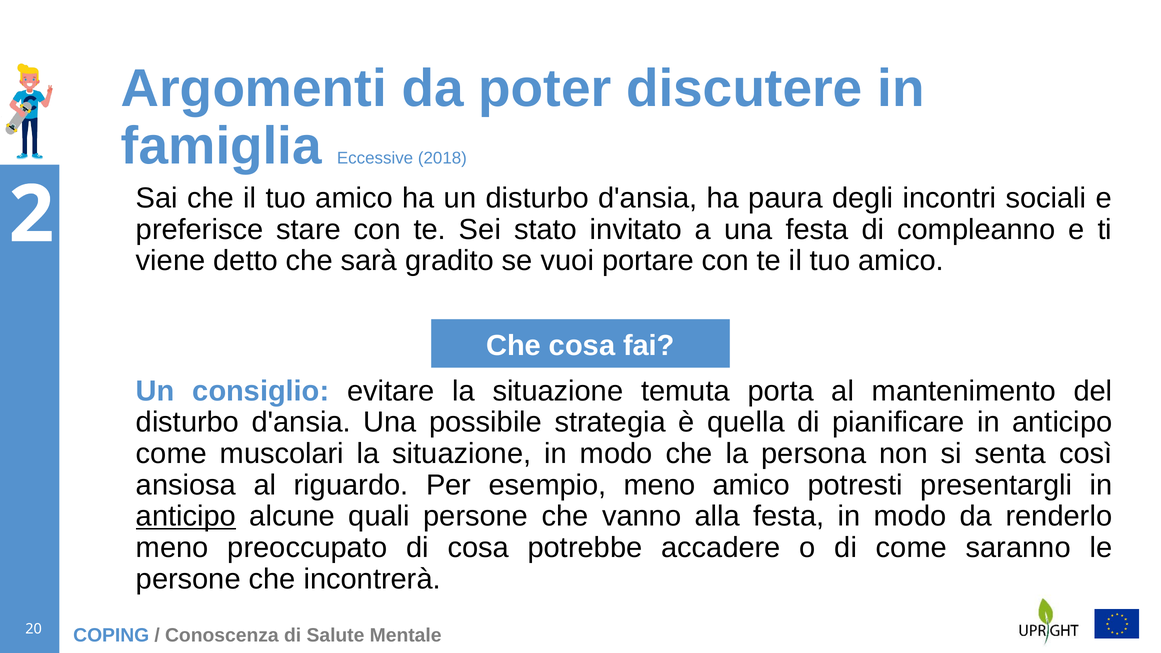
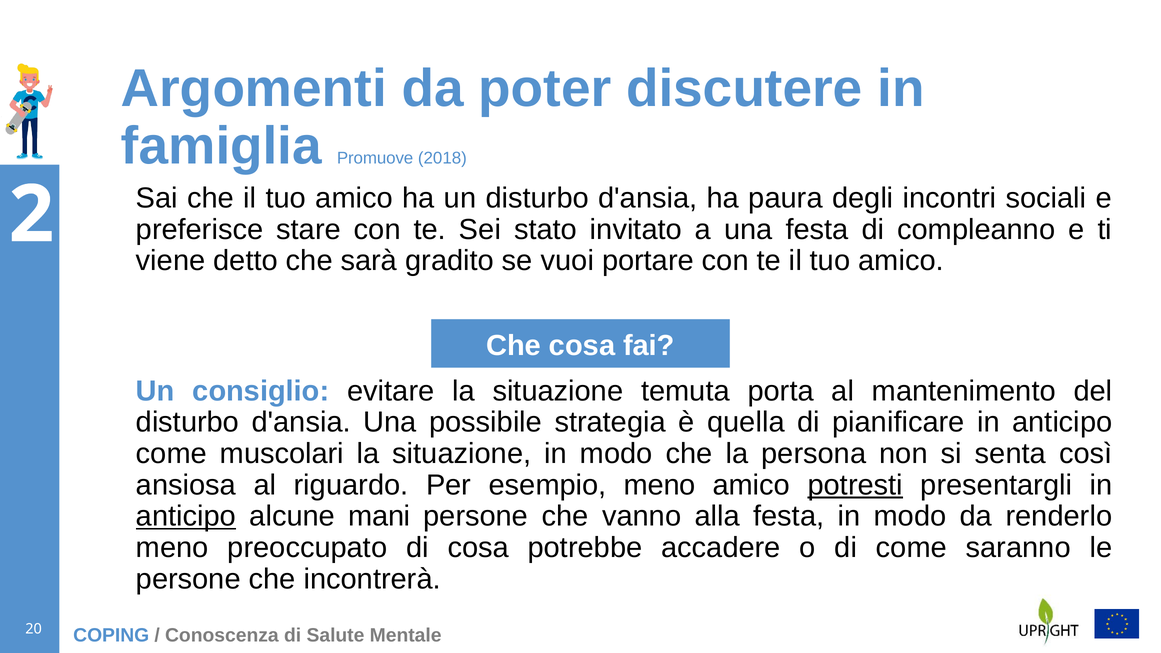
Eccessive: Eccessive -> Promuove
potresti underline: none -> present
quali: quali -> mani
